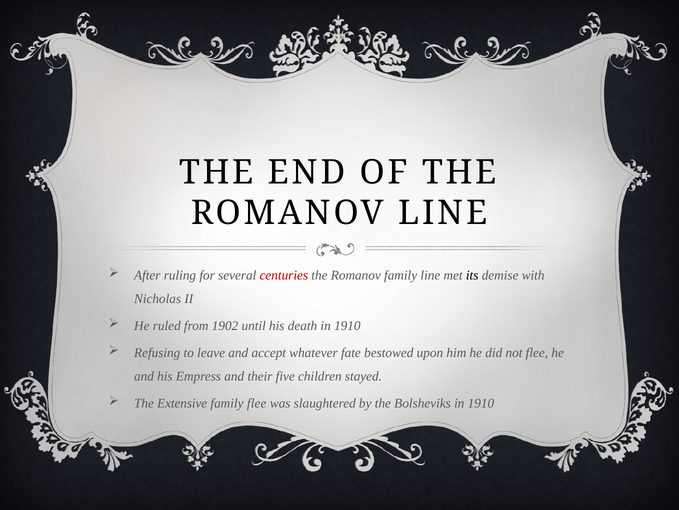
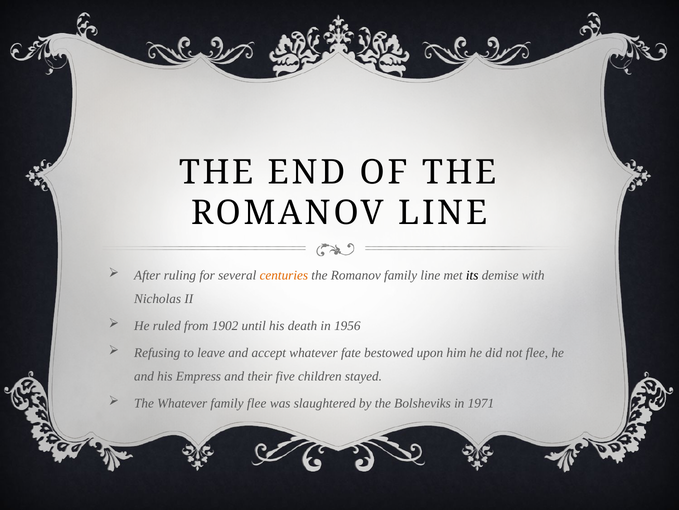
centuries colour: red -> orange
death in 1910: 1910 -> 1956
The Extensive: Extensive -> Whatever
Bolsheviks in 1910: 1910 -> 1971
